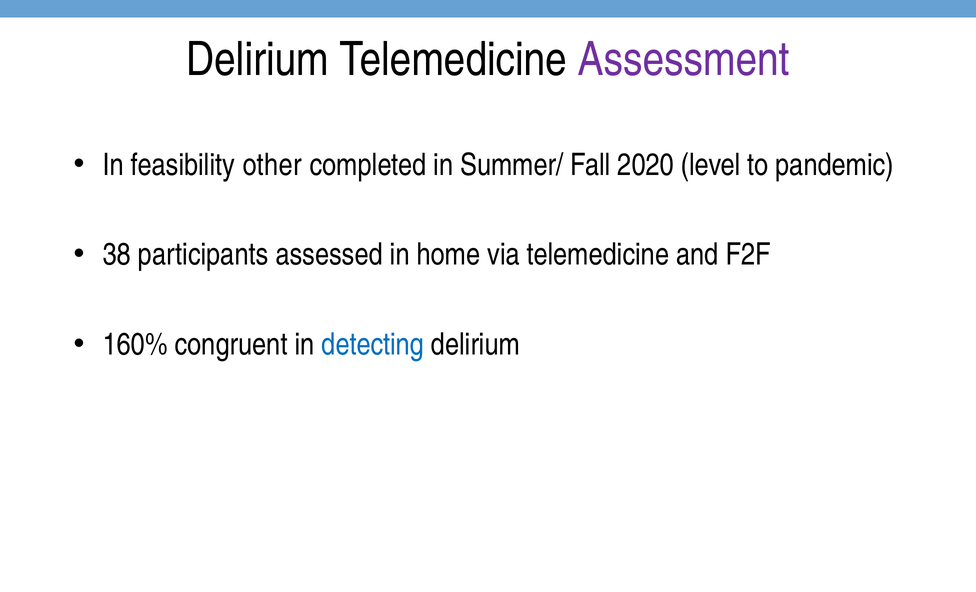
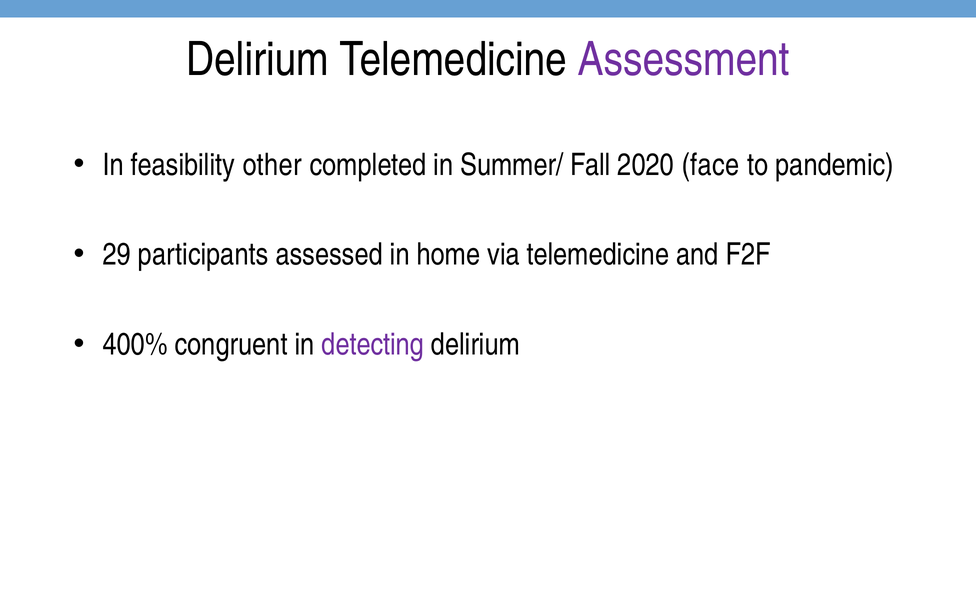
level: level -> face
38: 38 -> 29
160%: 160% -> 400%
detecting colour: blue -> purple
